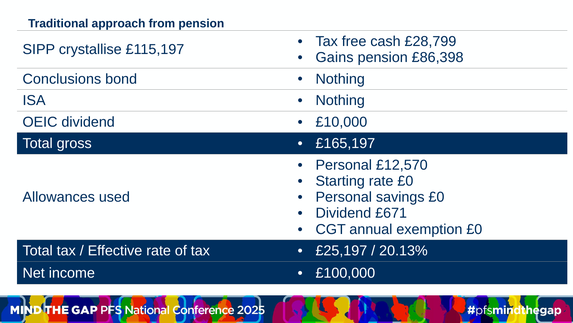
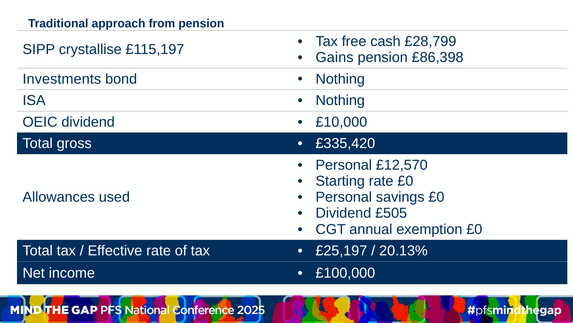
Conclusions: Conclusions -> Investments
£165,197: £165,197 -> £335,420
£671: £671 -> £505
